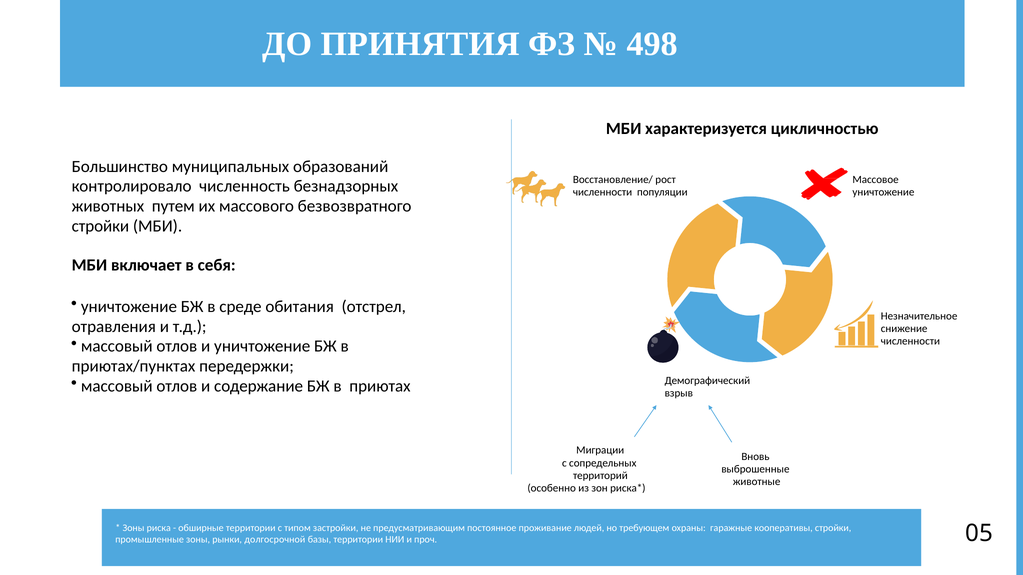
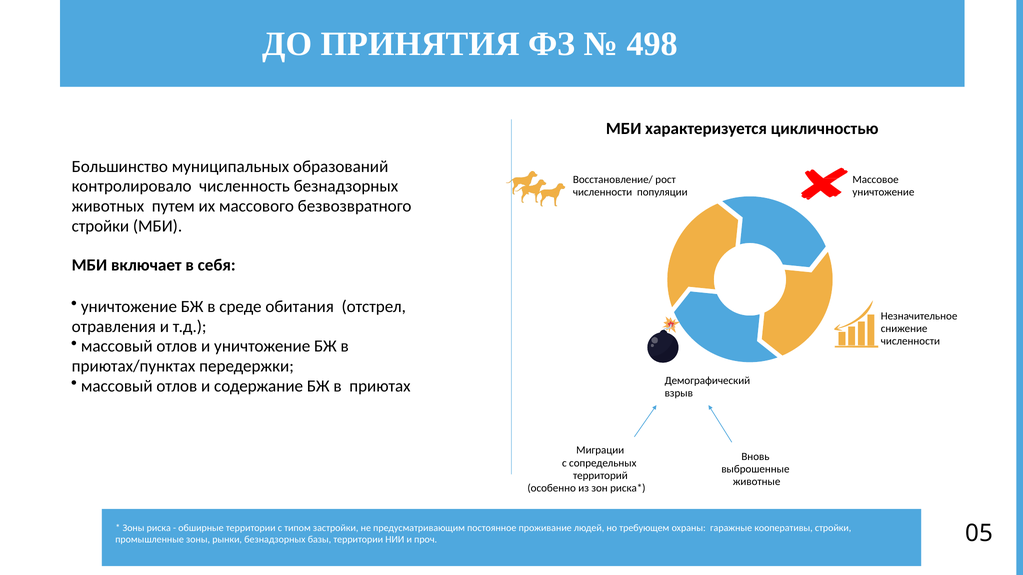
рынки долгосрочной: долгосрочной -> безнадзорных
